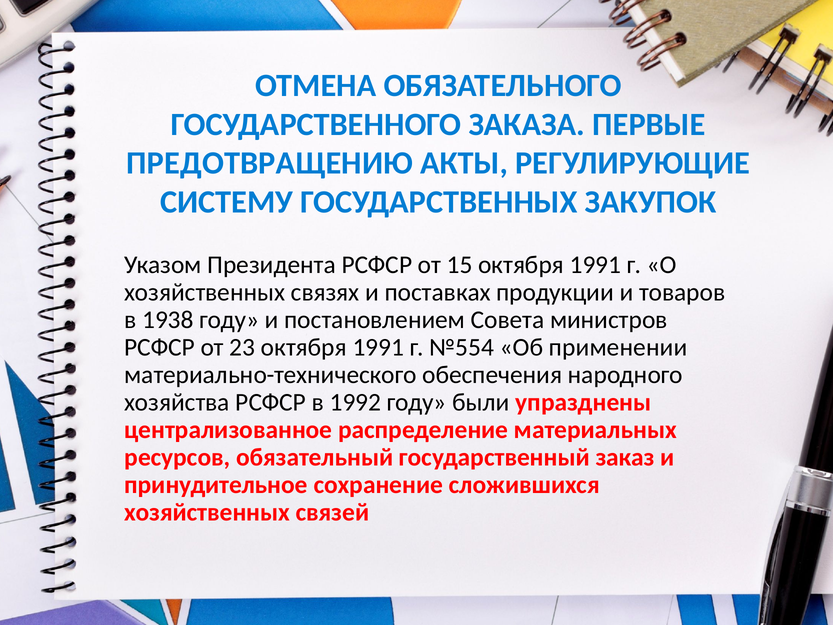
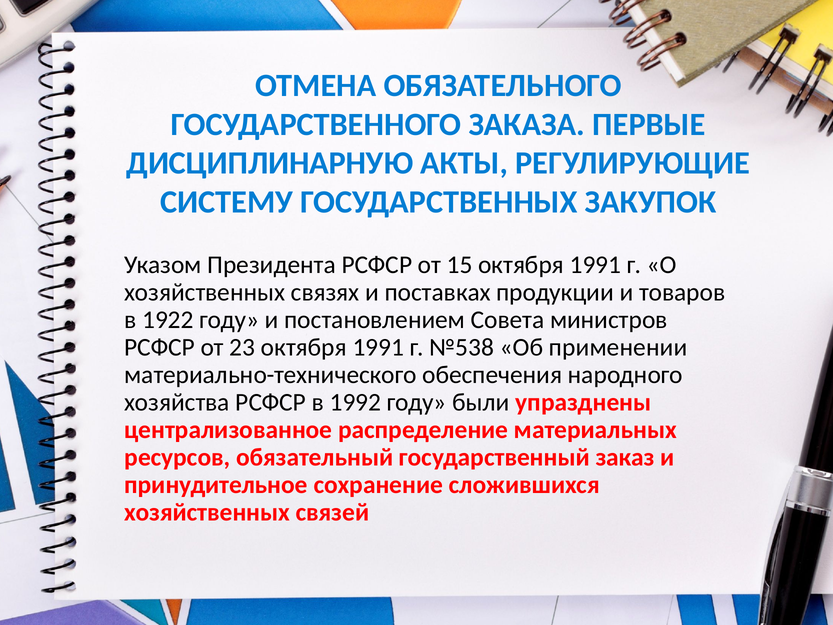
ПРЕДОТВРАЩЕНИЮ: ПРЕДОТВРАЩЕНИЮ -> ДИСЦИПЛИНАРНУЮ
1938: 1938 -> 1922
№554: №554 -> №538
